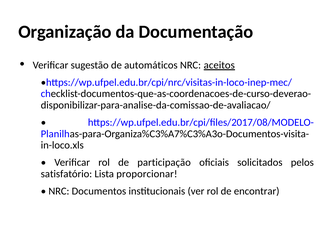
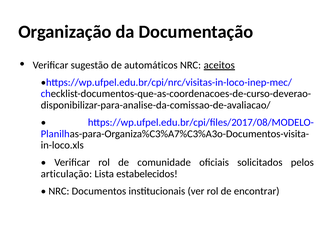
participação: participação -> comunidade
satisfatório: satisfatório -> articulação
proporcionar: proporcionar -> estabelecidos
